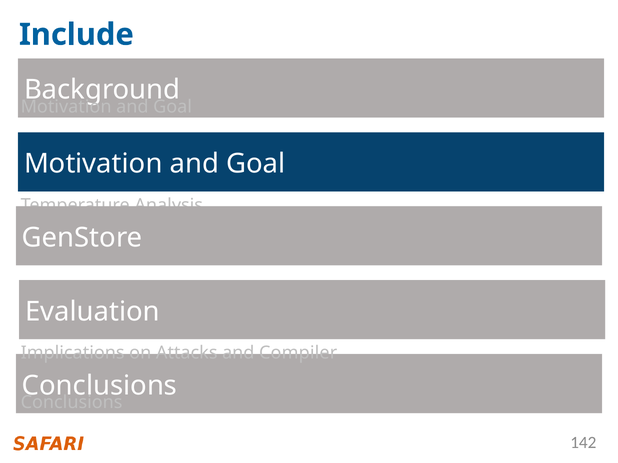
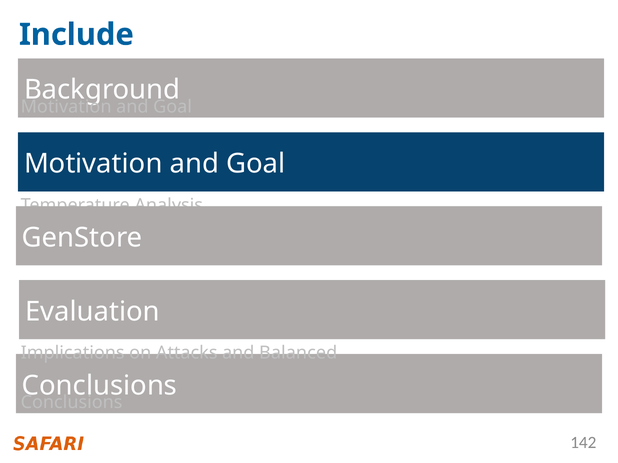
Compiler: Compiler -> Balanced
